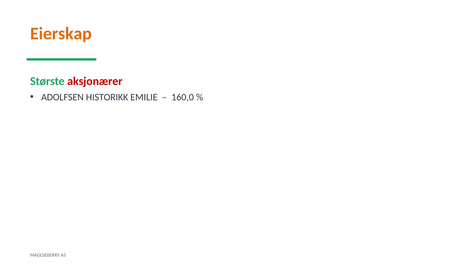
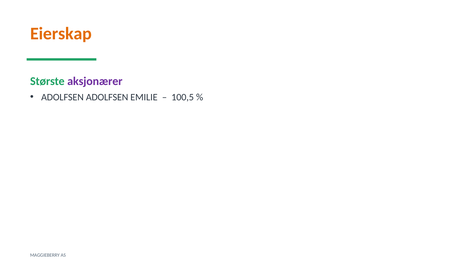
aksjonærer colour: red -> purple
ADOLFSEN HISTORIKK: HISTORIKK -> ADOLFSEN
160,0: 160,0 -> 100,5
